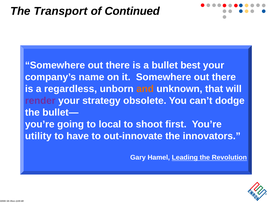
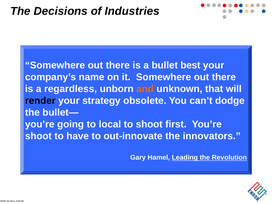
Transport: Transport -> Decisions
Continued: Continued -> Industries
render colour: purple -> black
utility at (38, 136): utility -> shoot
